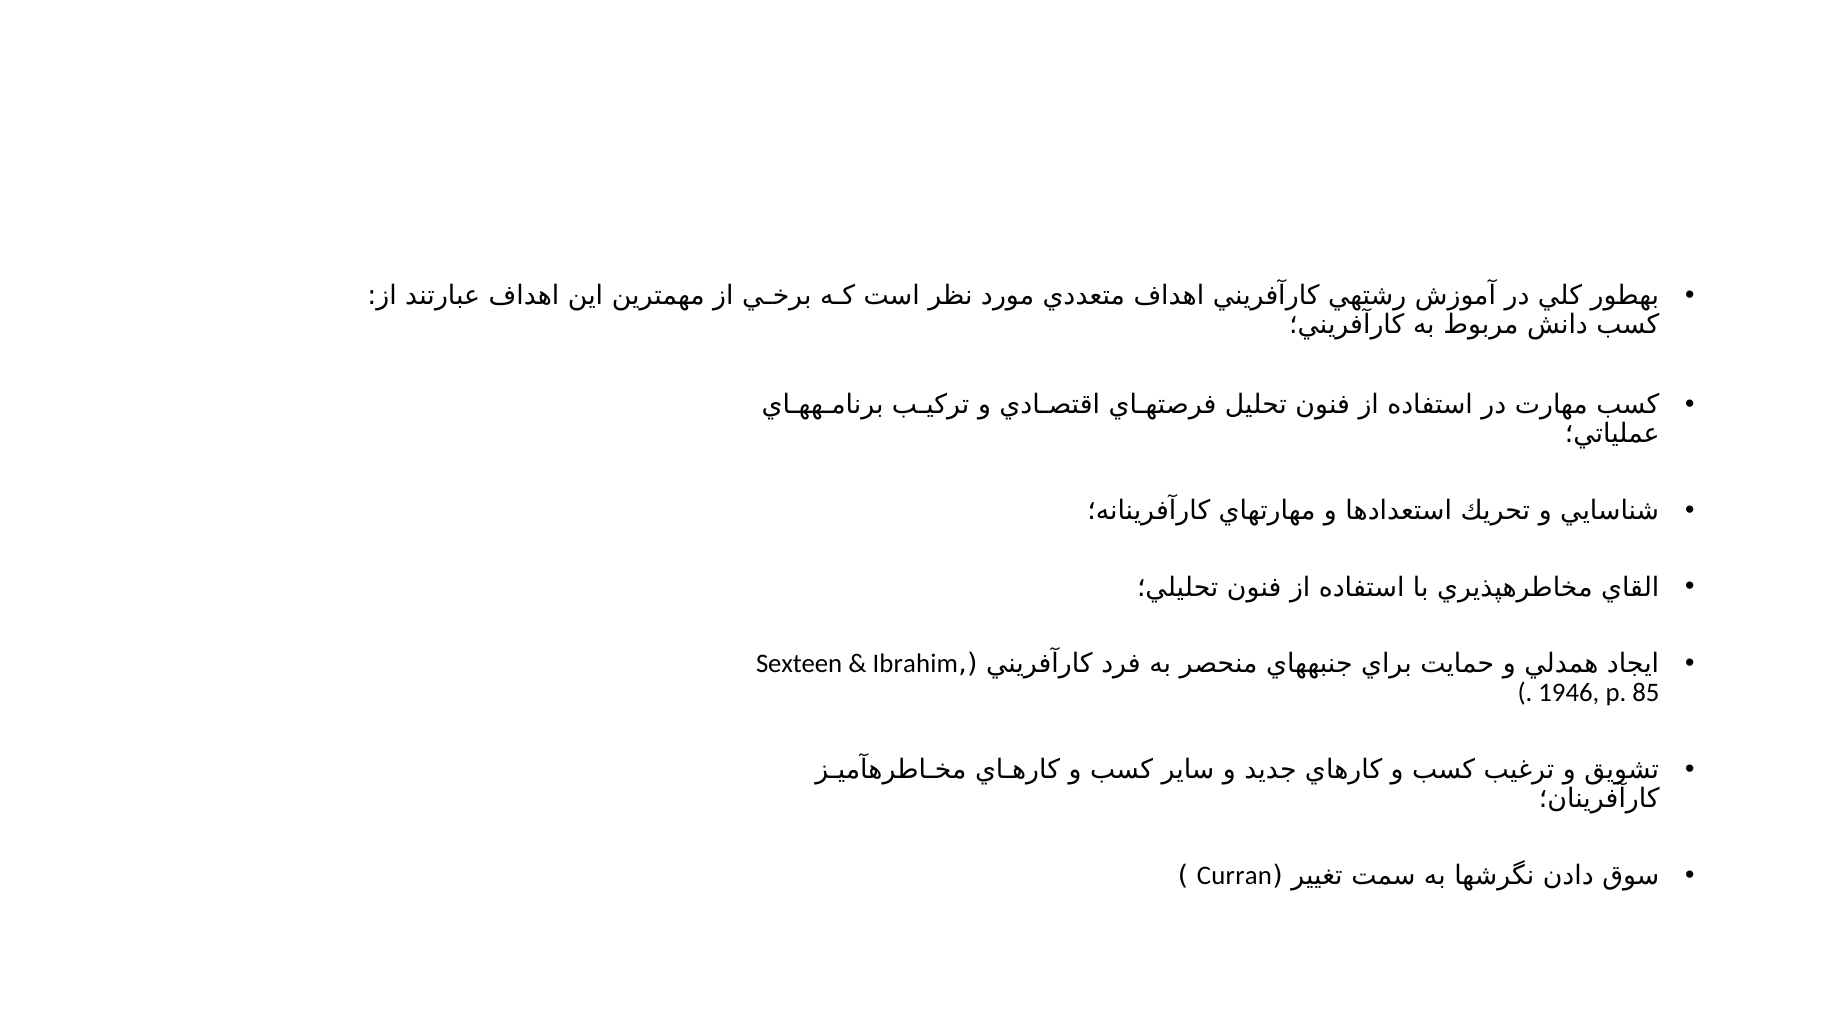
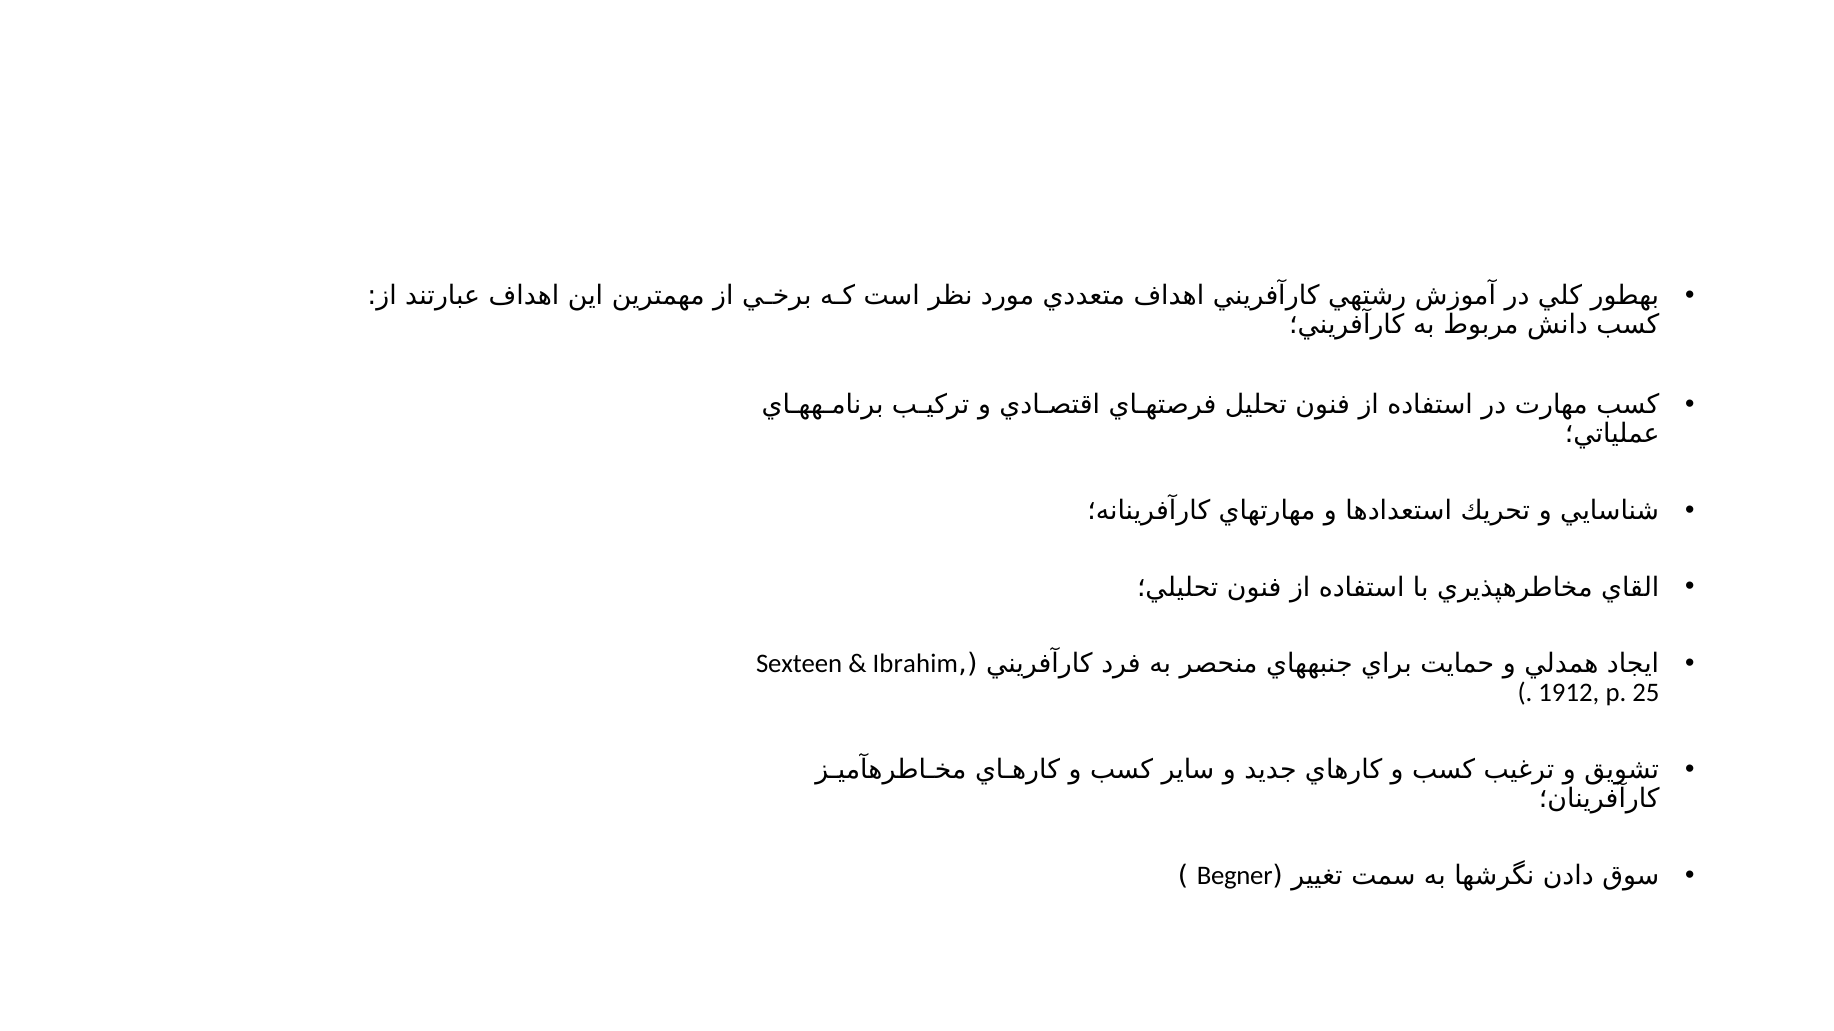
1946: 1946 -> 1912
85: 85 -> 25
Curran: Curran -> Begner
